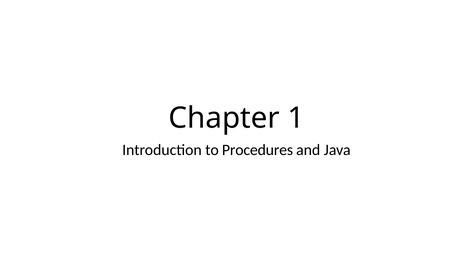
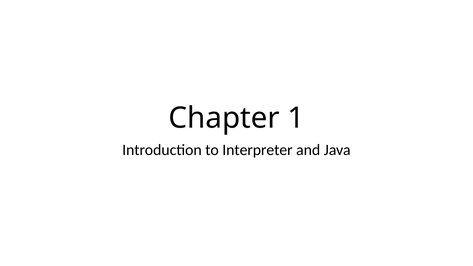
Procedures: Procedures -> Interpreter
